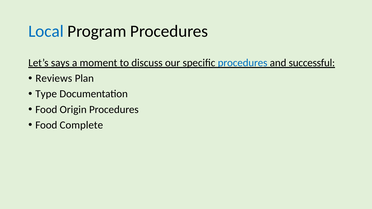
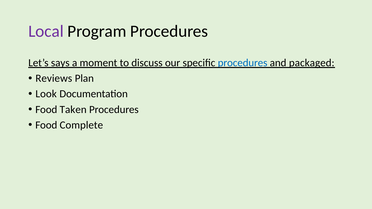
Local colour: blue -> purple
successful: successful -> packaged
Type: Type -> Look
Origin: Origin -> Taken
